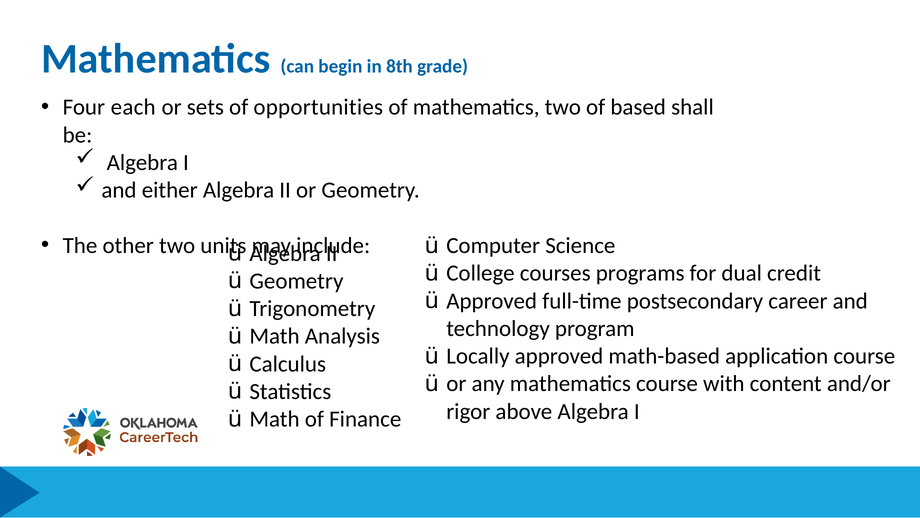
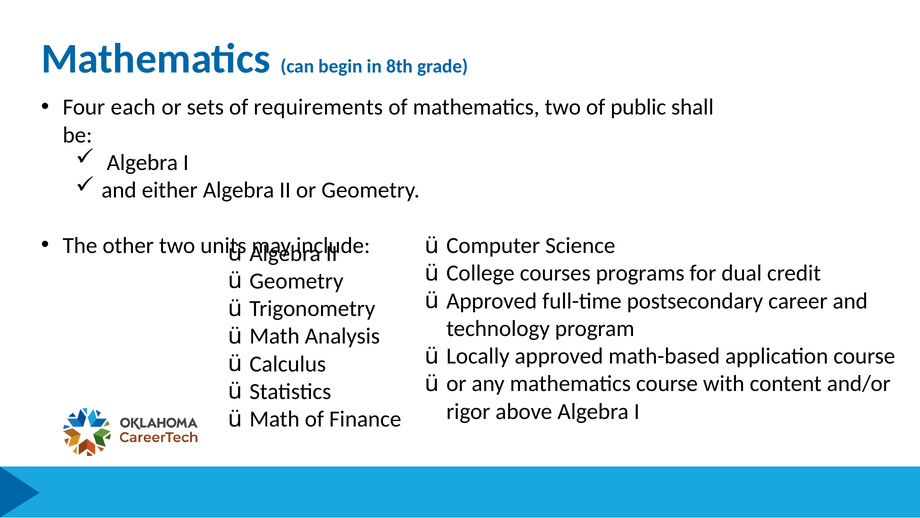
opportunities: opportunities -> requirements
based: based -> public
